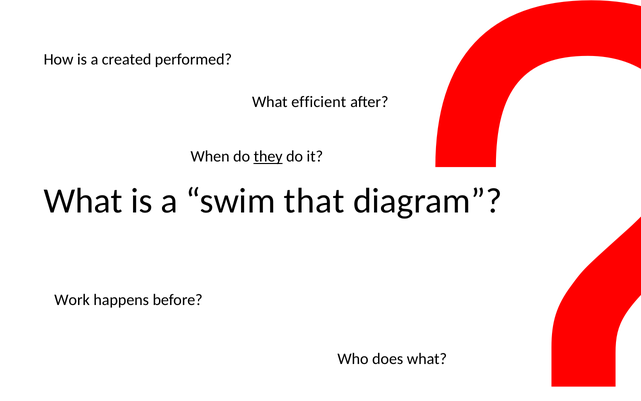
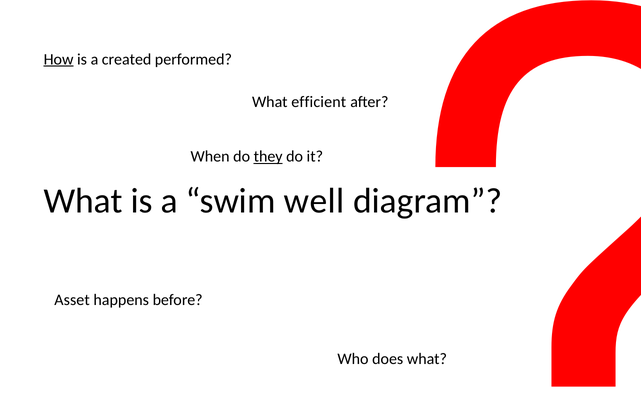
How underline: none -> present
that: that -> well
Work: Work -> Asset
